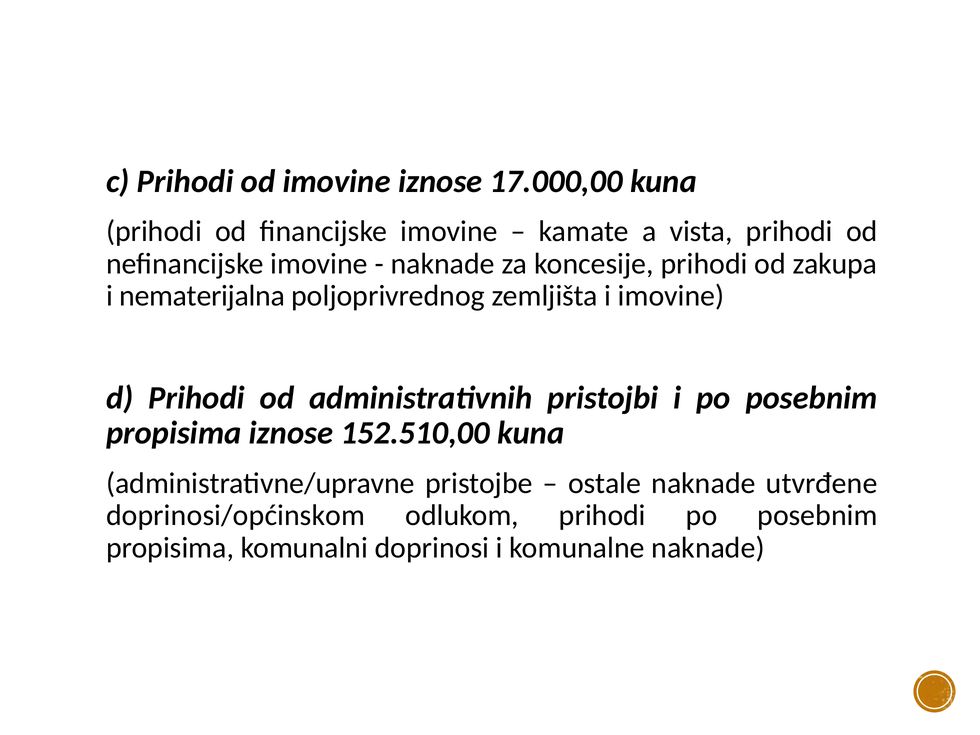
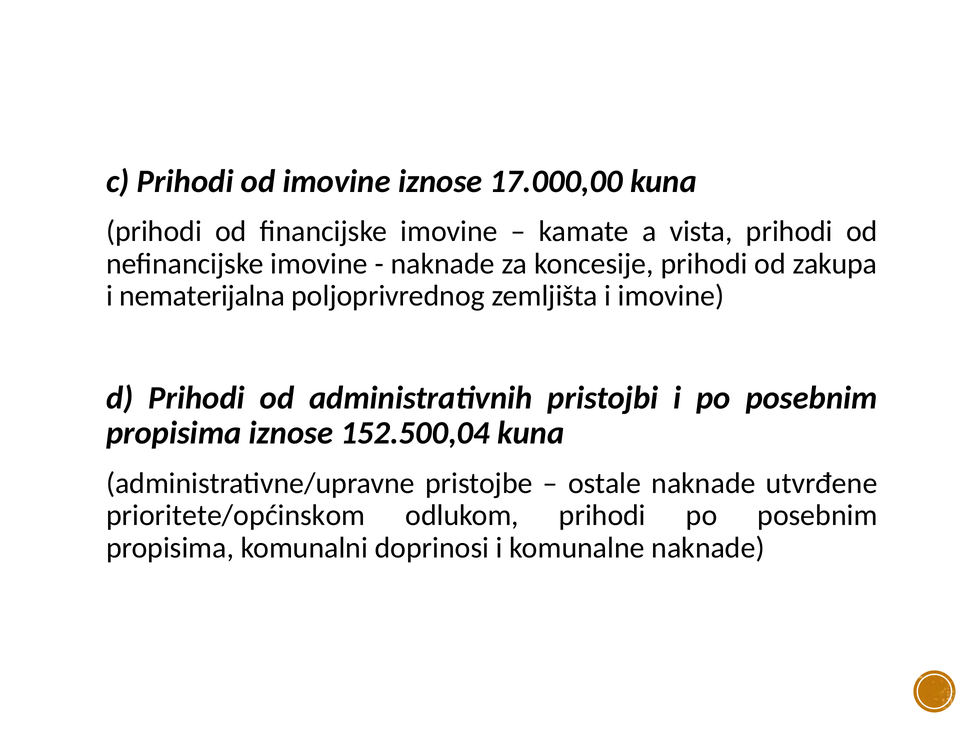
152.510,00: 152.510,00 -> 152.500,04
doprinosi/općinskom: doprinosi/općinskom -> prioritete/općinskom
